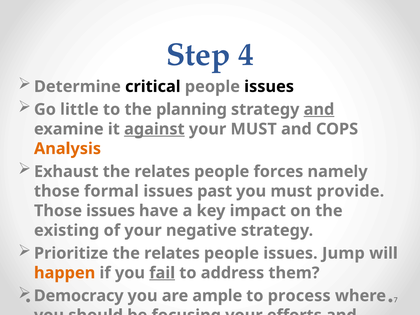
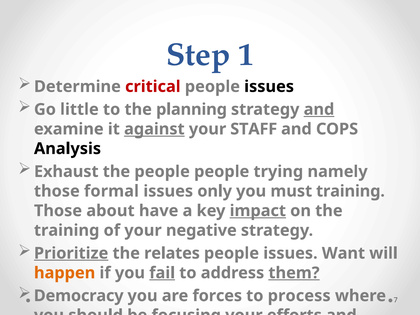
4: 4 -> 1
critical colour: black -> red
your MUST: MUST -> STAFF
Analysis colour: orange -> black
relates at (162, 172): relates -> people
forces: forces -> trying
past: past -> only
must provide: provide -> training
Those issues: issues -> about
impact underline: none -> present
existing at (67, 230): existing -> training
Prioritize underline: none -> present
Jump: Jump -> Want
them underline: none -> present
ample: ample -> forces
